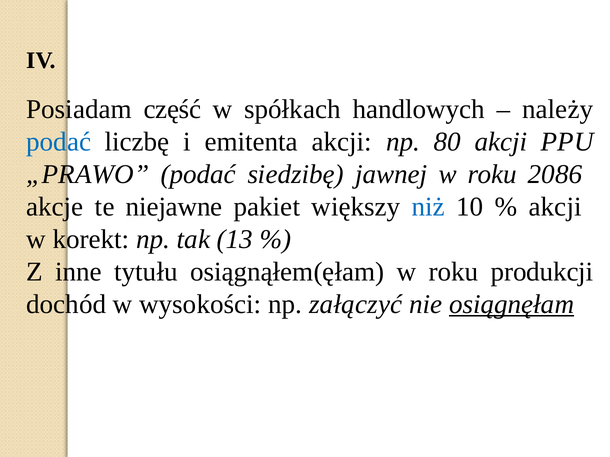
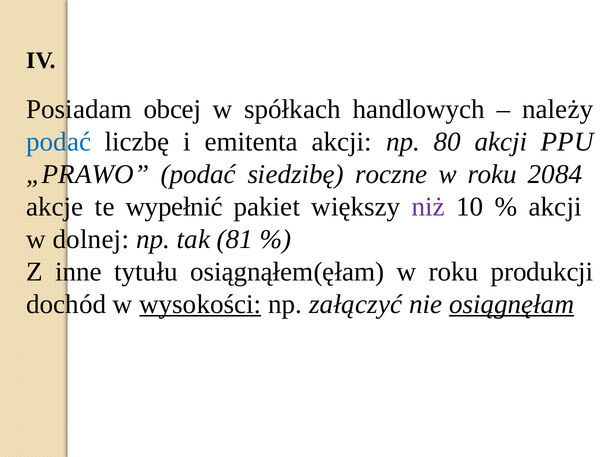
część: część -> obcej
jawnej: jawnej -> roczne
2086: 2086 -> 2084
niejawne: niejawne -> wypełnić
niż colour: blue -> purple
korekt: korekt -> dolnej
13: 13 -> 81
wysokości underline: none -> present
